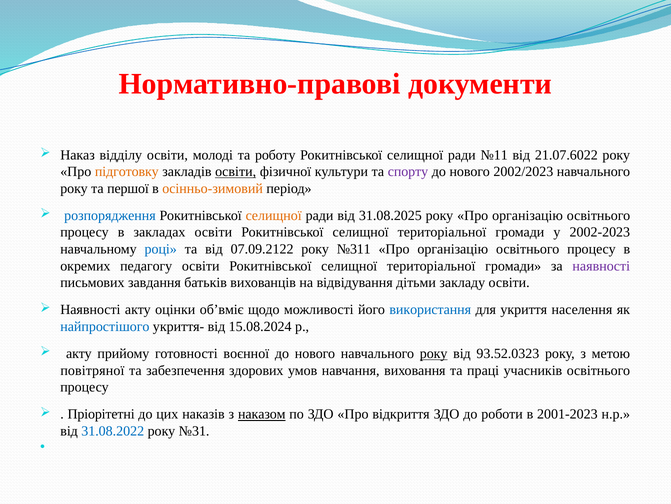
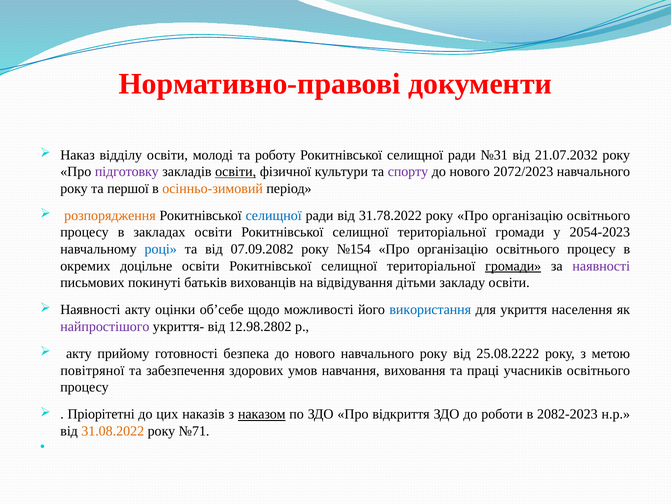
№11: №11 -> №31
21.07.6022: 21.07.6022 -> 21.07.2032
підготовку colour: orange -> purple
2002/2023: 2002/2023 -> 2072/2023
розпорядження colour: blue -> orange
селищної at (274, 215) colour: orange -> blue
31.08.2025: 31.08.2025 -> 31.78.2022
2002-2023: 2002-2023 -> 2054-2023
07.09.2122: 07.09.2122 -> 07.09.2082
№311: №311 -> №154
педагогу: педагогу -> доцільне
громади at (513, 266) underline: none -> present
завдання: завдання -> покинуті
об’вміє: об’вміє -> об’себе
найпростішого colour: blue -> purple
15.08.2024: 15.08.2024 -> 12.98.2802
воєнної: воєнної -> безпека
року at (434, 353) underline: present -> none
93.52.0323: 93.52.0323 -> 25.08.2222
2001-2023: 2001-2023 -> 2082-2023
31.08.2022 colour: blue -> orange
№31: №31 -> №71
